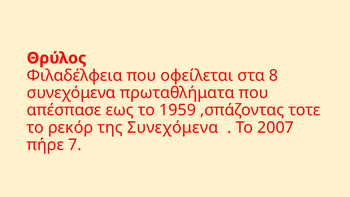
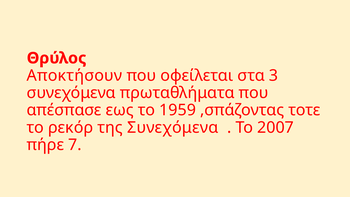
Φιλαδέλφεια: Φιλαδέλφεια -> Αποκτήσουν
8: 8 -> 3
